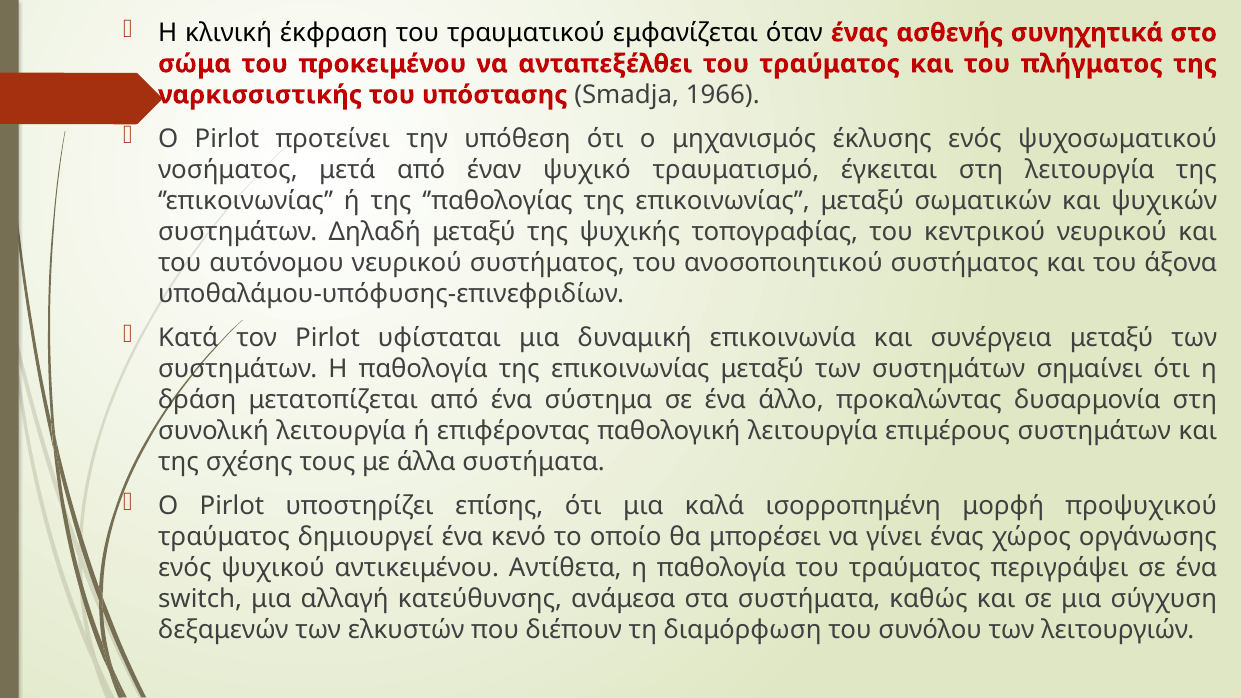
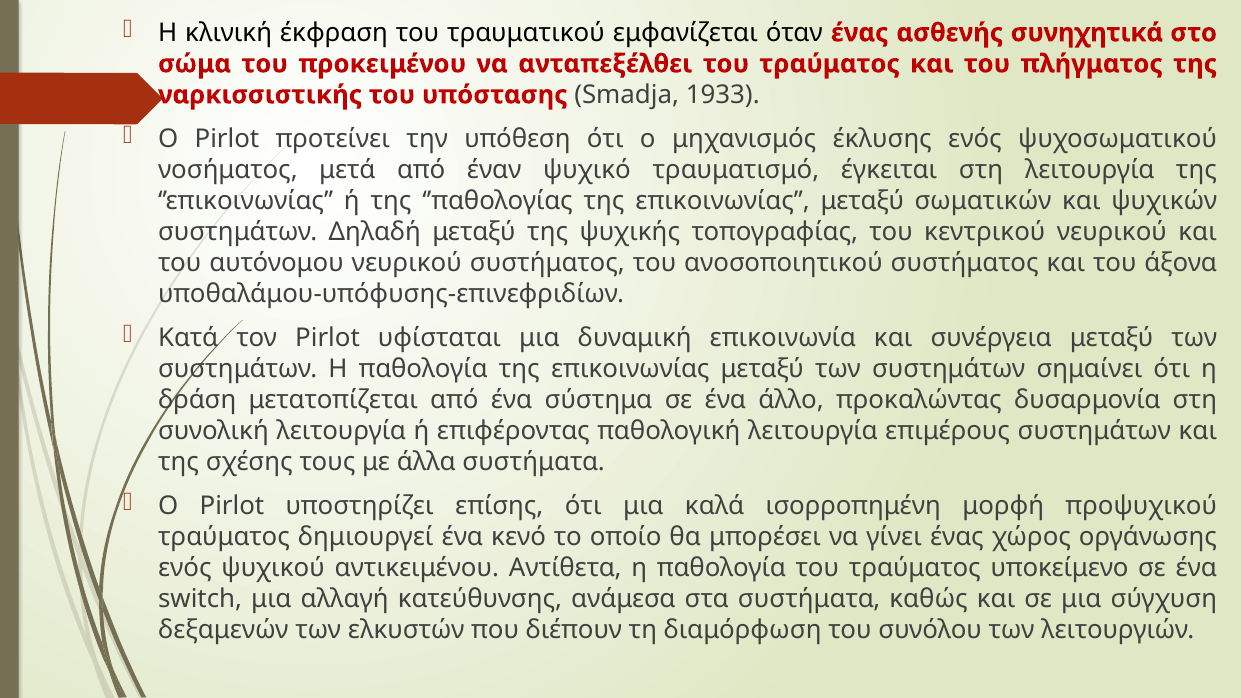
1966: 1966 -> 1933
περιγράψει: περιγράψει -> υποκείμενο
